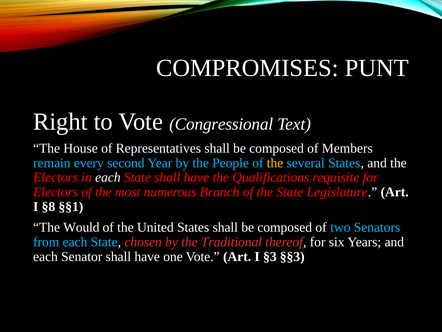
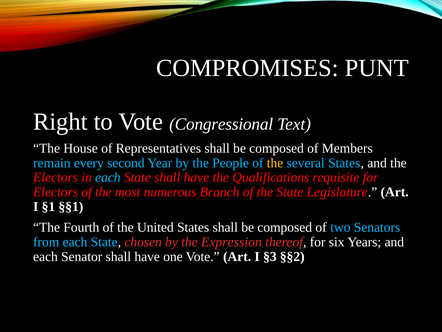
each at (108, 177) colour: white -> light blue
§8: §8 -> §1
Would: Would -> Fourth
Traditional: Traditional -> Expression
§§3: §§3 -> §§2
